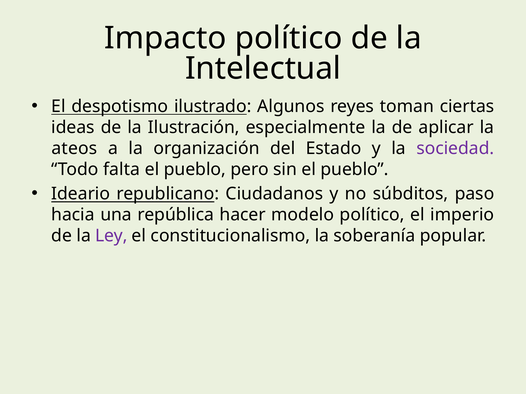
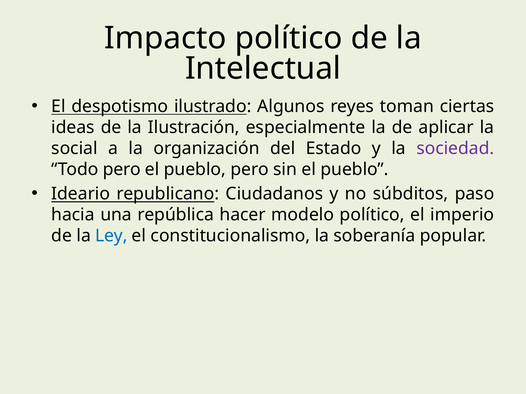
ateos: ateos -> social
Todo falta: falta -> pero
Ley colour: purple -> blue
